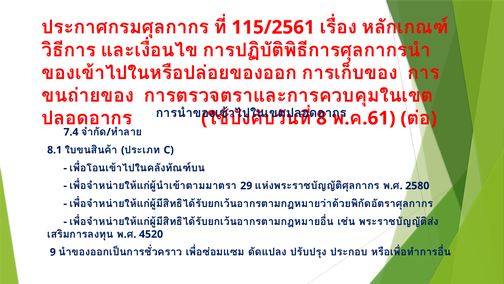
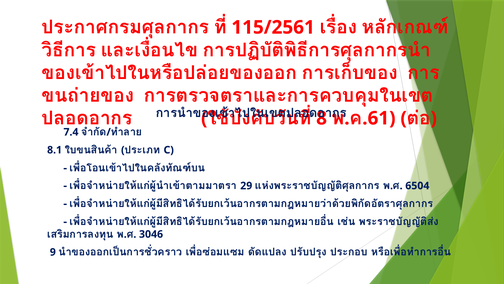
2580: 2580 -> 6504
4520: 4520 -> 3046
